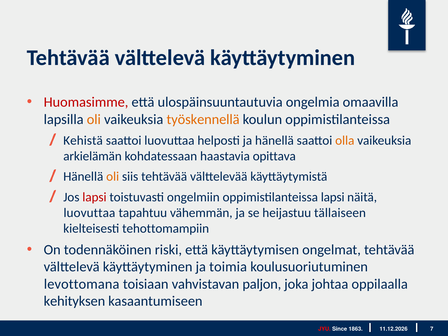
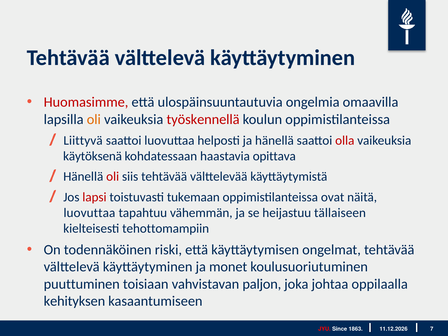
työskennellä colour: orange -> red
Kehistä: Kehistä -> Liittyvä
olla colour: orange -> red
arkielämän: arkielämän -> käytöksenä
oli at (113, 177) colour: orange -> red
ongelmiin: ongelmiin -> tukemaan
oppimistilanteissa lapsi: lapsi -> ovat
toimia: toimia -> monet
levottomana: levottomana -> puuttuminen
